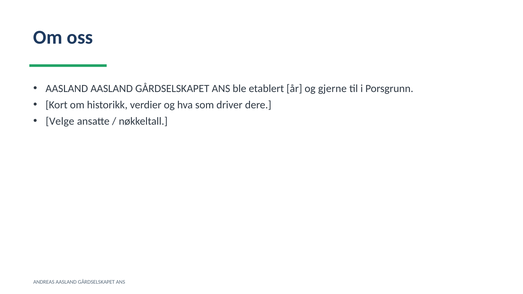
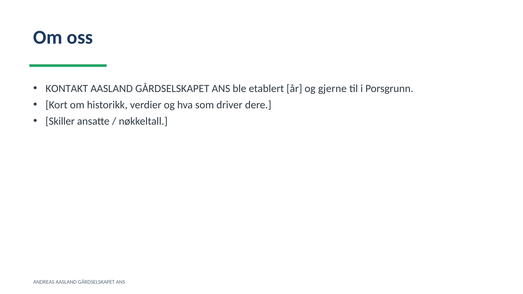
AASLAND at (67, 89): AASLAND -> KONTAKT
Velge: Velge -> Skiller
